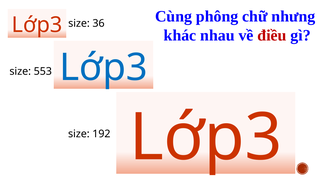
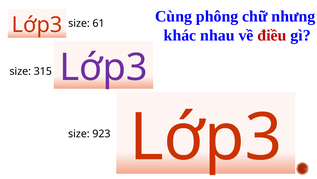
36: 36 -> 61
Lớp3 at (103, 67) colour: blue -> purple
553: 553 -> 315
192: 192 -> 923
